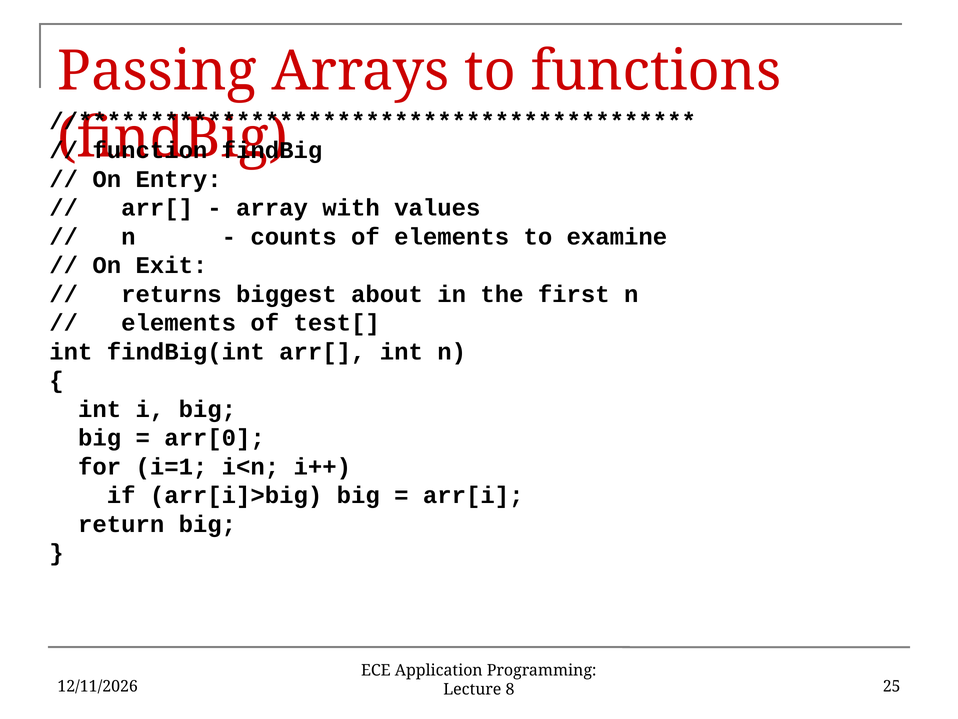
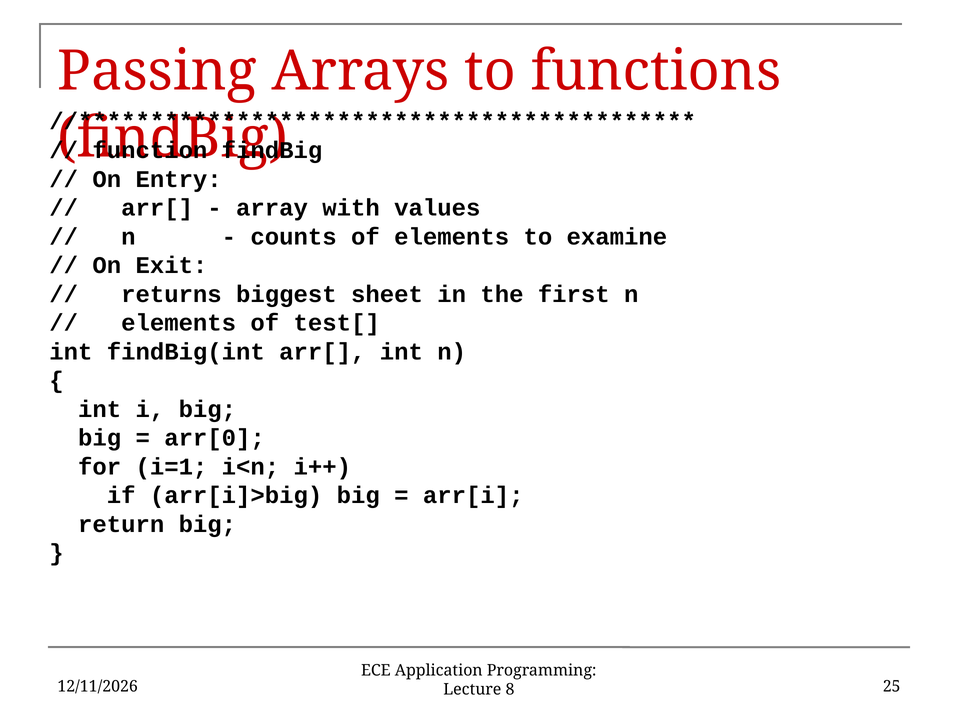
about: about -> sheet
